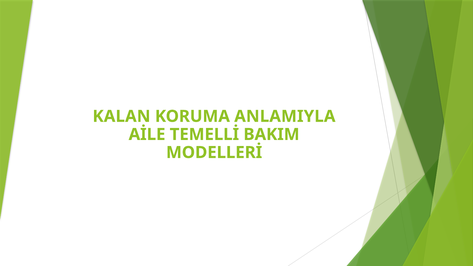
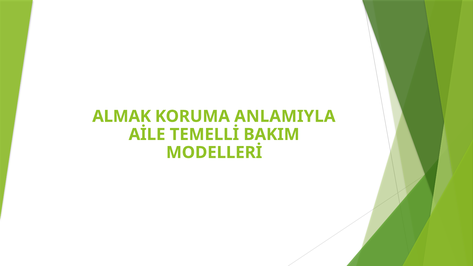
KALAN: KALAN -> ALMAK
